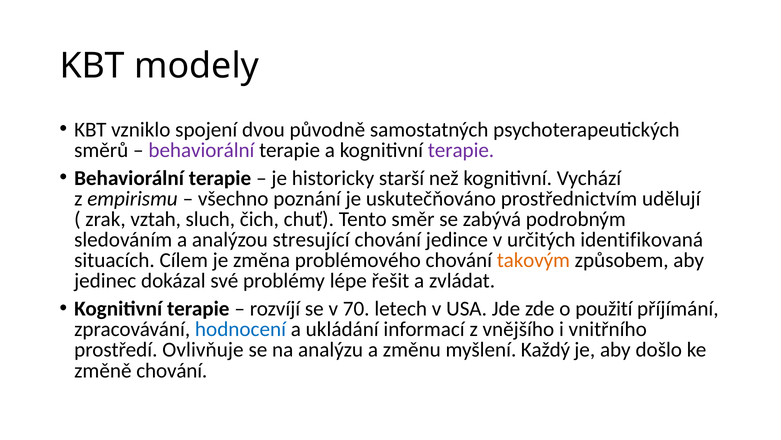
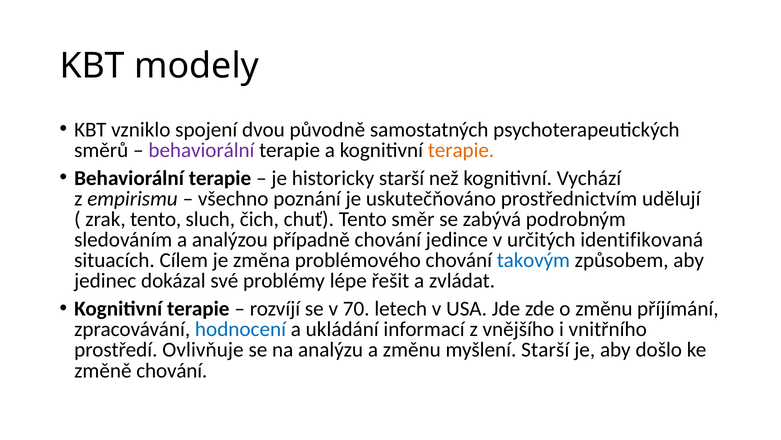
terapie at (461, 150) colour: purple -> orange
zrak vztah: vztah -> tento
stresující: stresující -> případně
takovým colour: orange -> blue
o použití: použití -> změnu
myšlení Každý: Každý -> Starší
